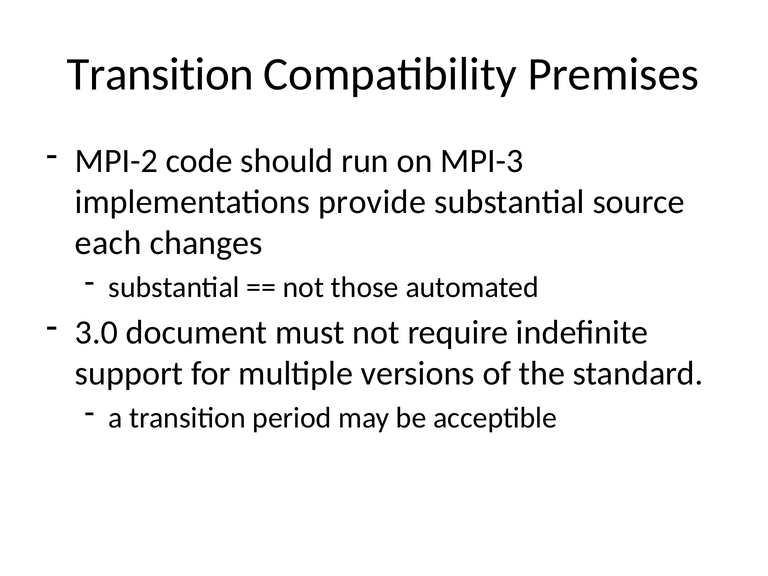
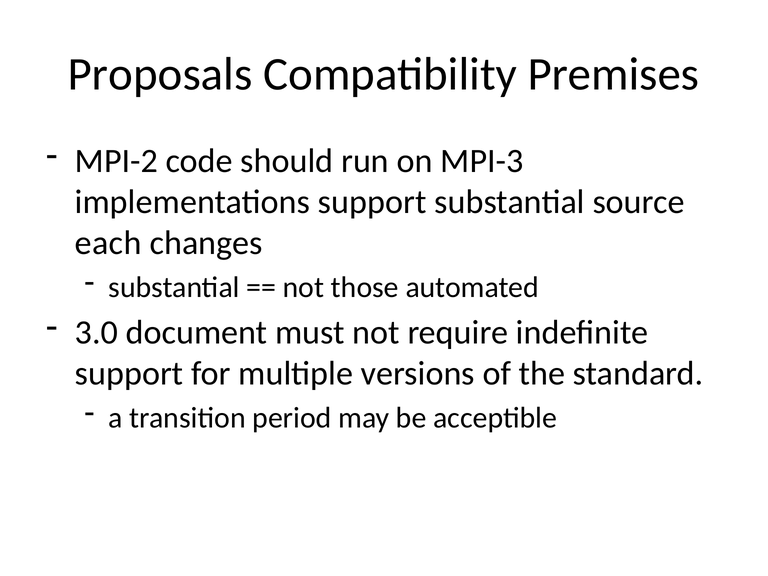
Transition at (160, 74): Transition -> Proposals
implementations provide: provide -> support
